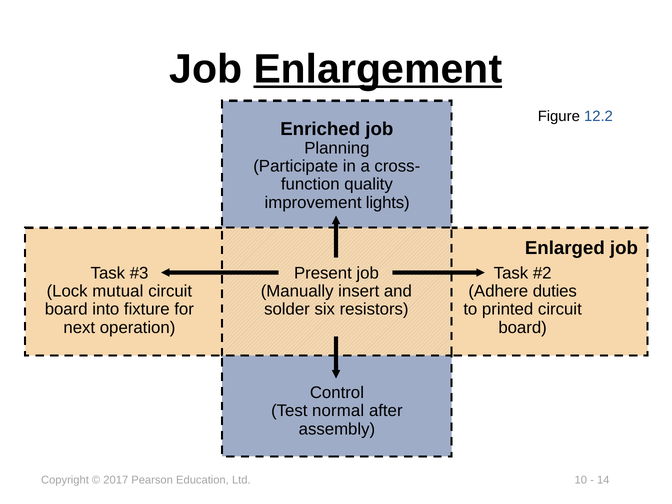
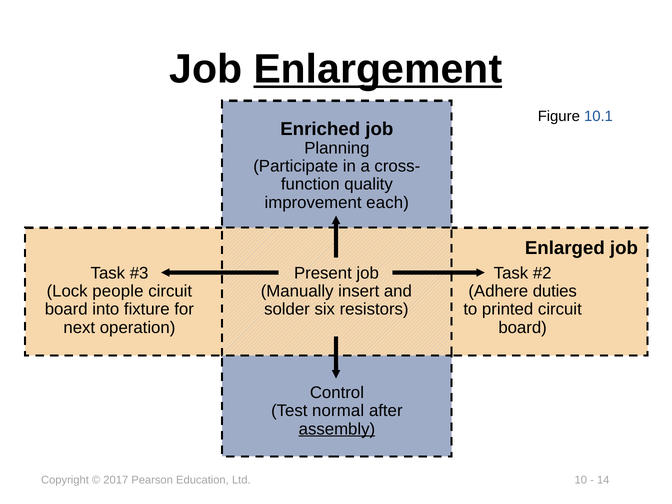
12.2: 12.2 -> 10.1
lights: lights -> each
mutual: mutual -> people
assembly underline: none -> present
